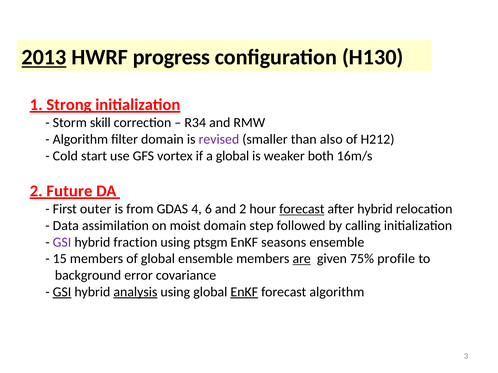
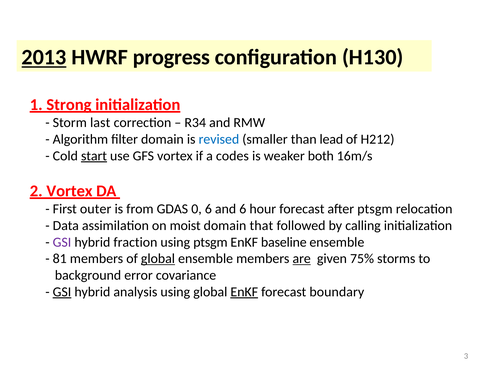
skill: skill -> last
revised colour: purple -> blue
also: also -> lead
start underline: none -> present
a global: global -> codes
2 Future: Future -> Vortex
4: 4 -> 0
and 2: 2 -> 6
forecast at (302, 209) underline: present -> none
after hybrid: hybrid -> ptsgm
step: step -> that
seasons: seasons -> baseline
15: 15 -> 81
global at (158, 259) underline: none -> present
profile: profile -> storms
analysis underline: present -> none
forecast algorithm: algorithm -> boundary
